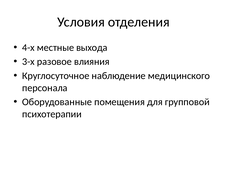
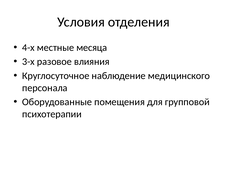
выхода: выхода -> месяца
